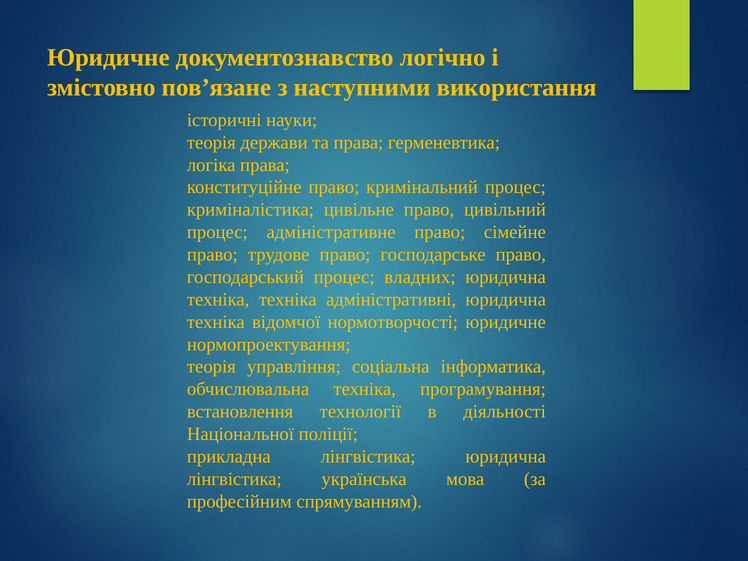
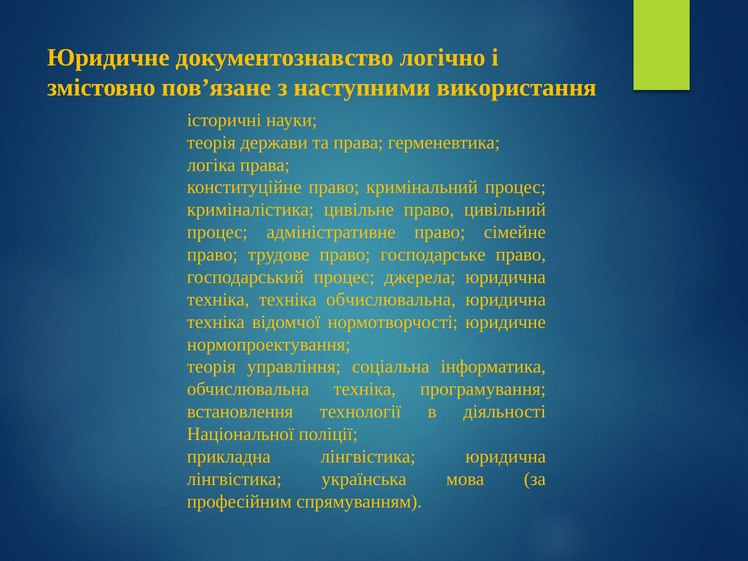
владних: владних -> джерела
техніка адміністративні: адміністративні -> обчислювальна
